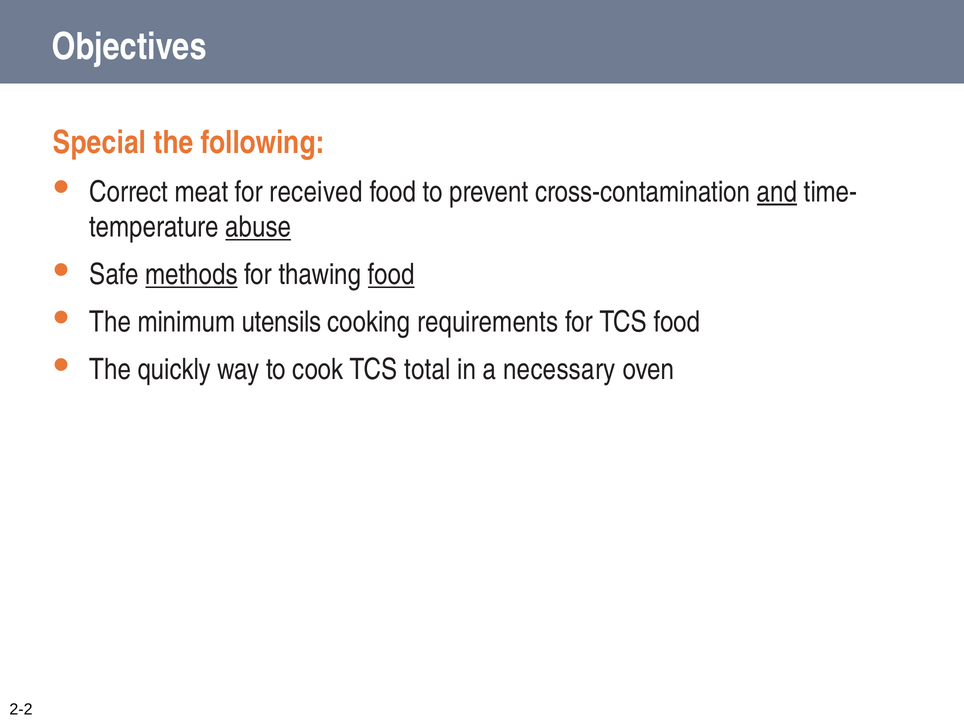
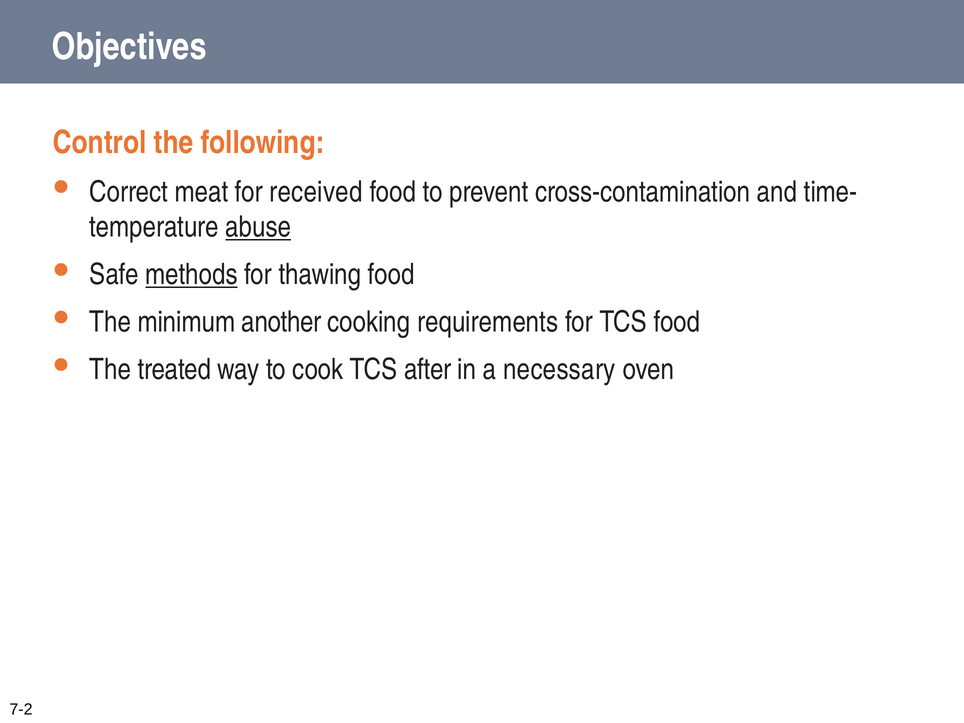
Special: Special -> Control
and underline: present -> none
food at (391, 275) underline: present -> none
utensils: utensils -> another
quickly: quickly -> treated
total: total -> after
2-2: 2-2 -> 7-2
